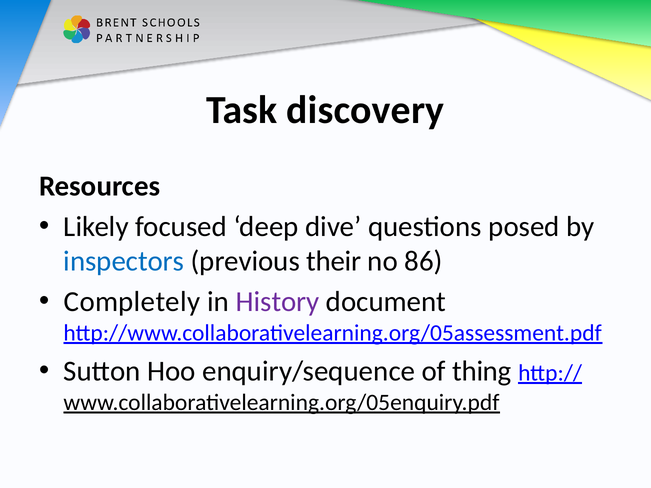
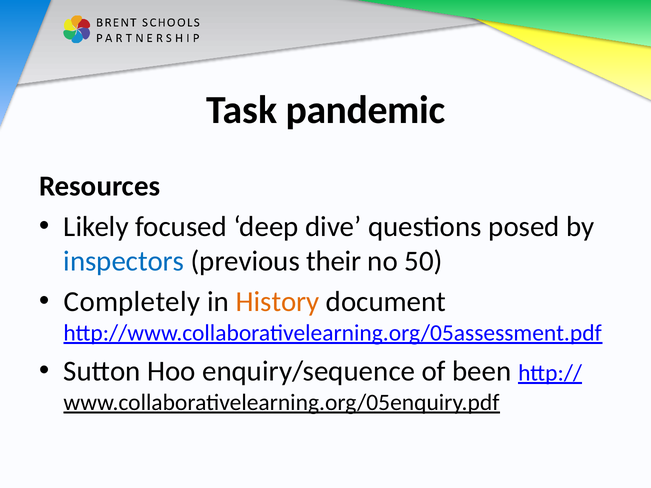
discovery: discovery -> pandemic
86: 86 -> 50
History colour: purple -> orange
thing: thing -> been
